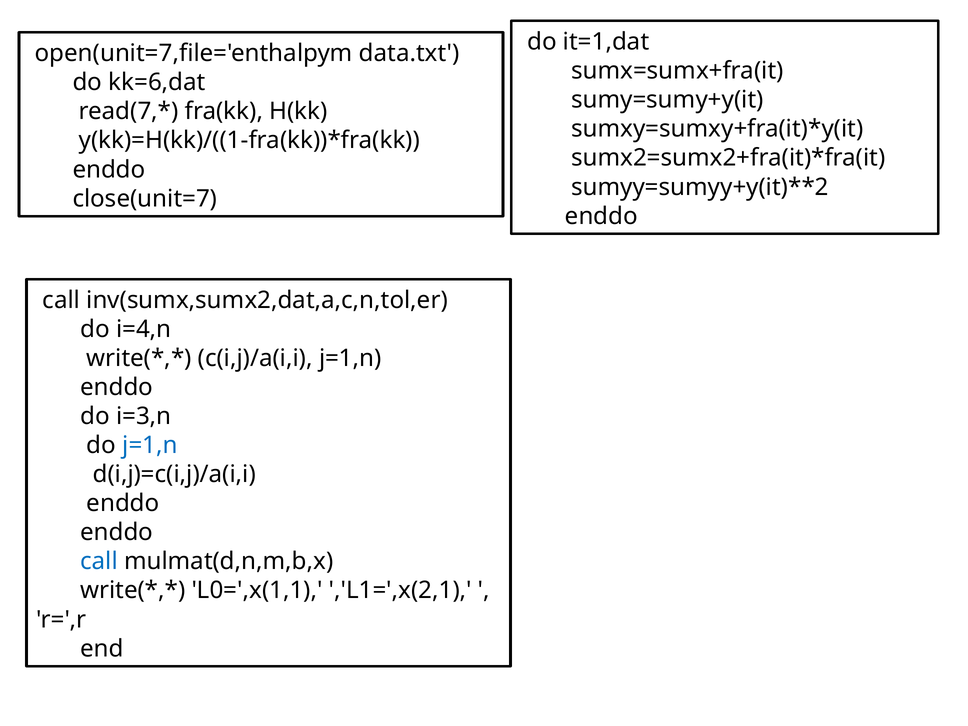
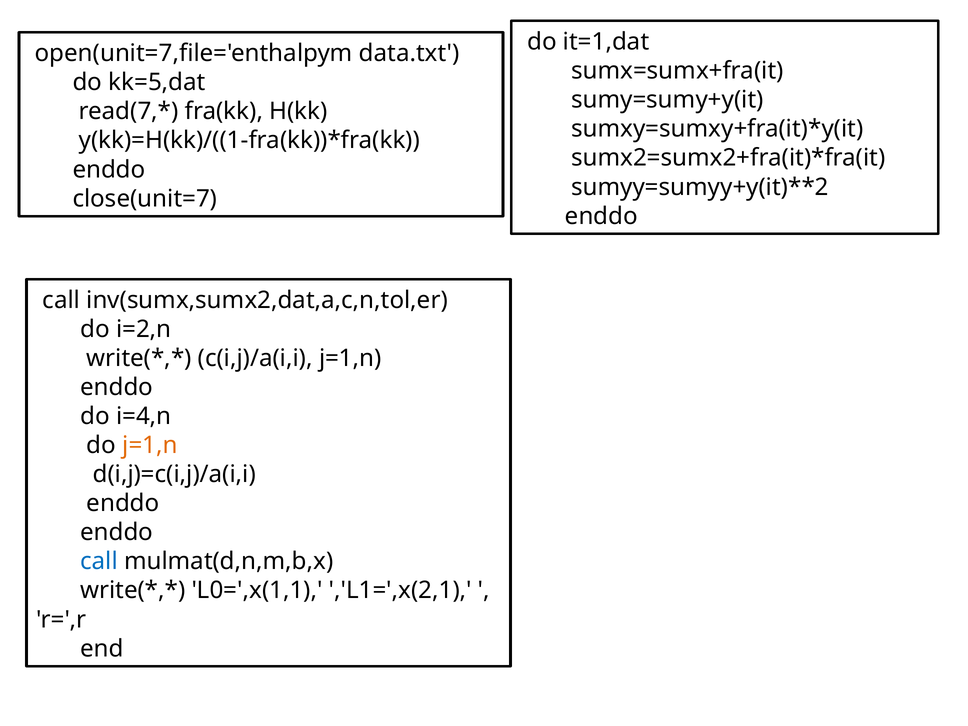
kk=6,dat: kk=6,dat -> kk=5,dat
i=4,n: i=4,n -> i=2,n
i=3,n: i=3,n -> i=4,n
j=1,n at (150, 445) colour: blue -> orange
